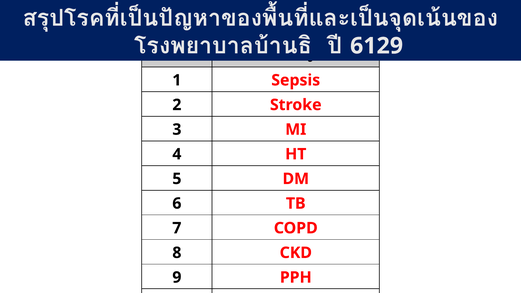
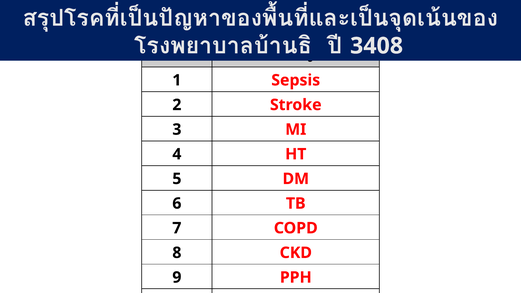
6129: 6129 -> 3408
